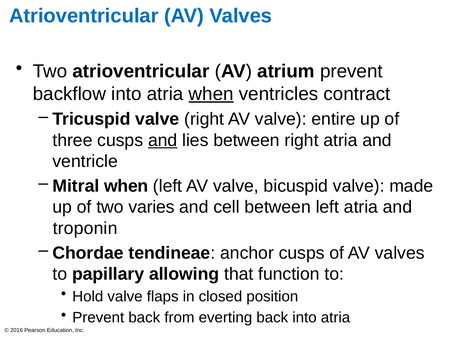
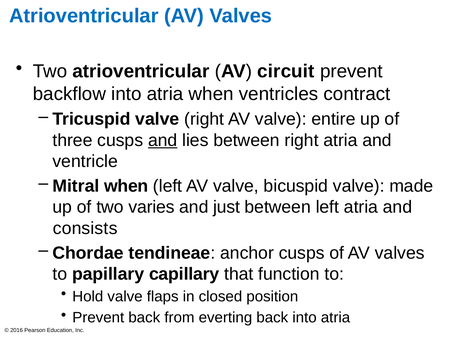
atrium: atrium -> circuit
when at (211, 94) underline: present -> none
cell: cell -> just
troponin: troponin -> consists
allowing: allowing -> capillary
